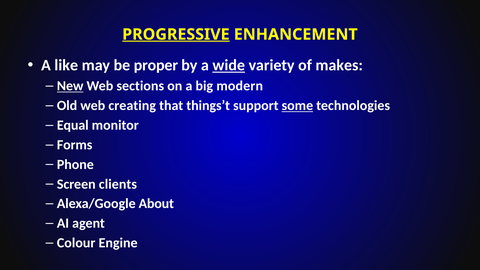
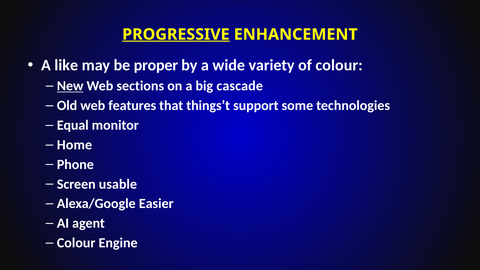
wide underline: present -> none
of makes: makes -> colour
modern: modern -> cascade
creating: creating -> features
some underline: present -> none
Forms: Forms -> Home
clients: clients -> usable
About: About -> Easier
